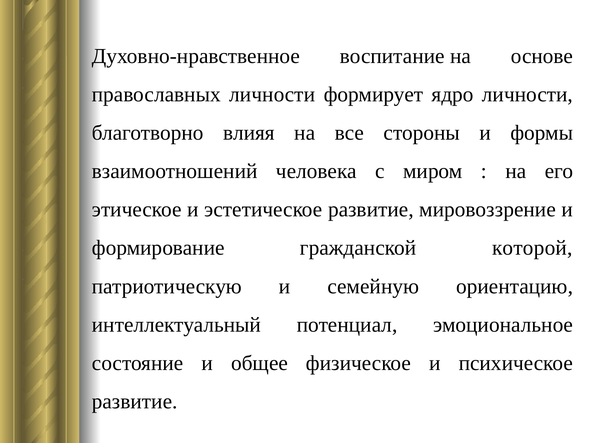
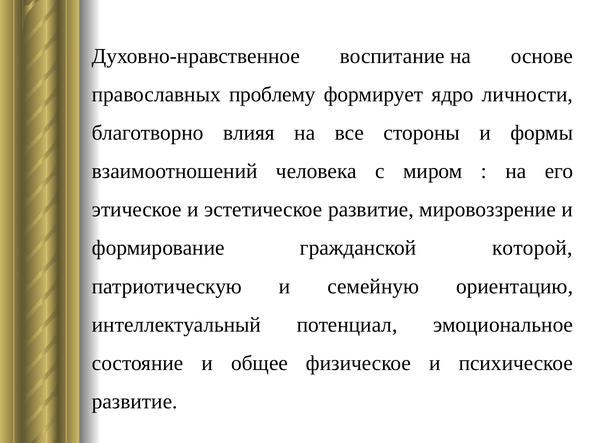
православных личности: личности -> проблему
